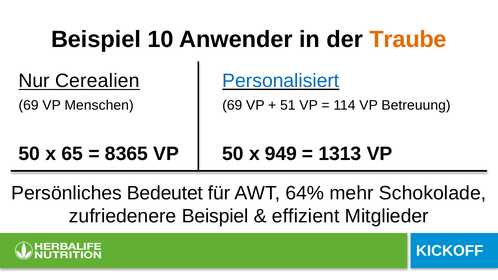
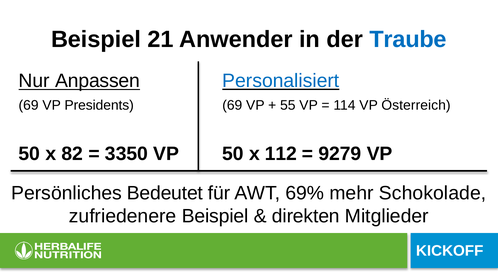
10: 10 -> 21
Traube colour: orange -> blue
Cerealien: Cerealien -> Anpassen
Menschen: Menschen -> Presidents
51: 51 -> 55
Betreuung: Betreuung -> Österreich
65: 65 -> 82
8365: 8365 -> 3350
949: 949 -> 112
1313: 1313 -> 9279
64%: 64% -> 69%
effizient: effizient -> direkten
